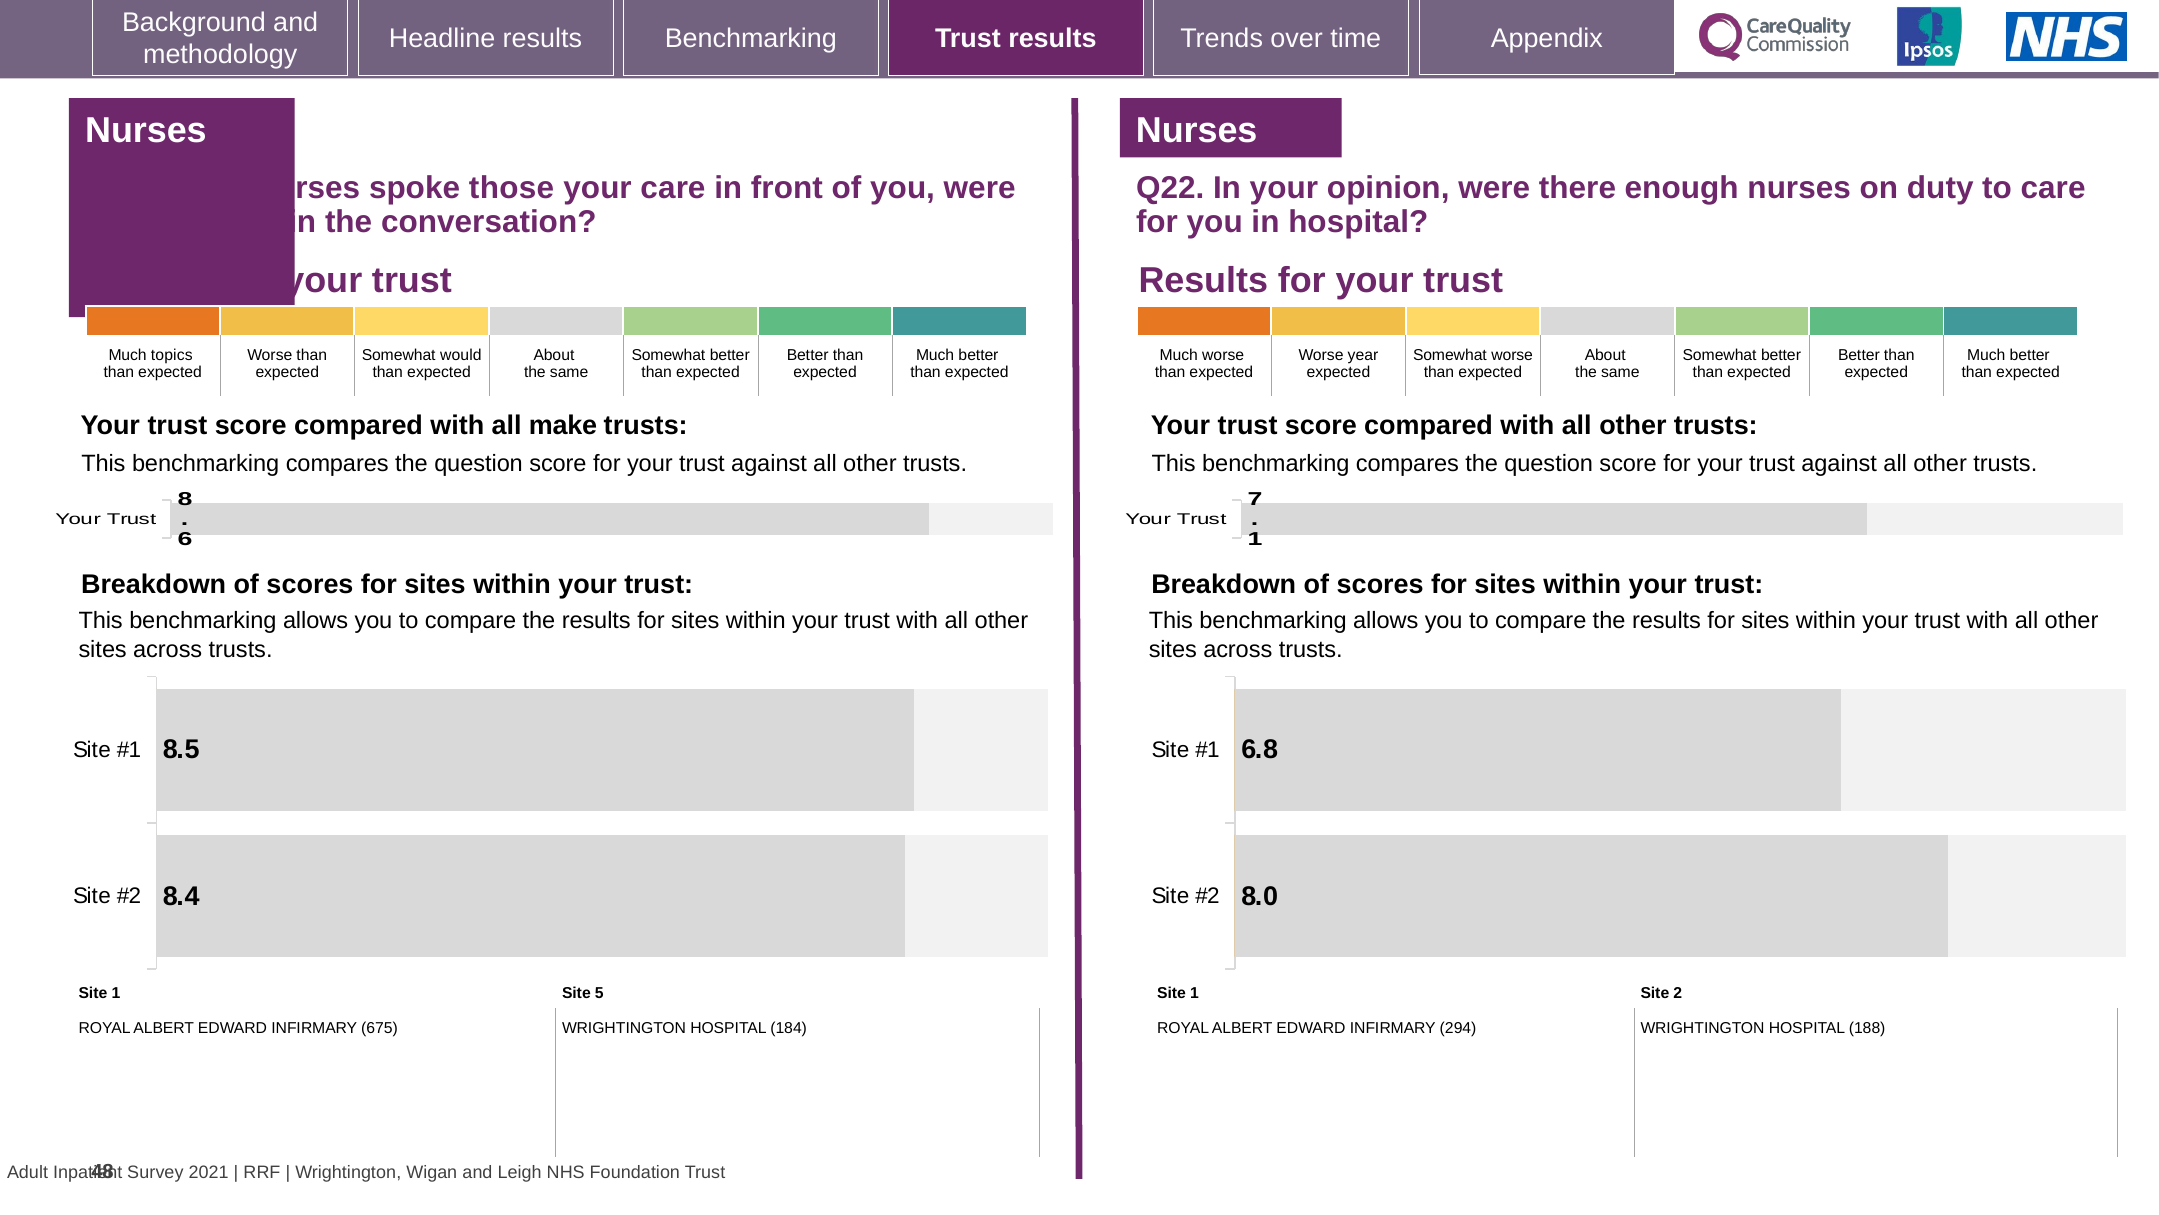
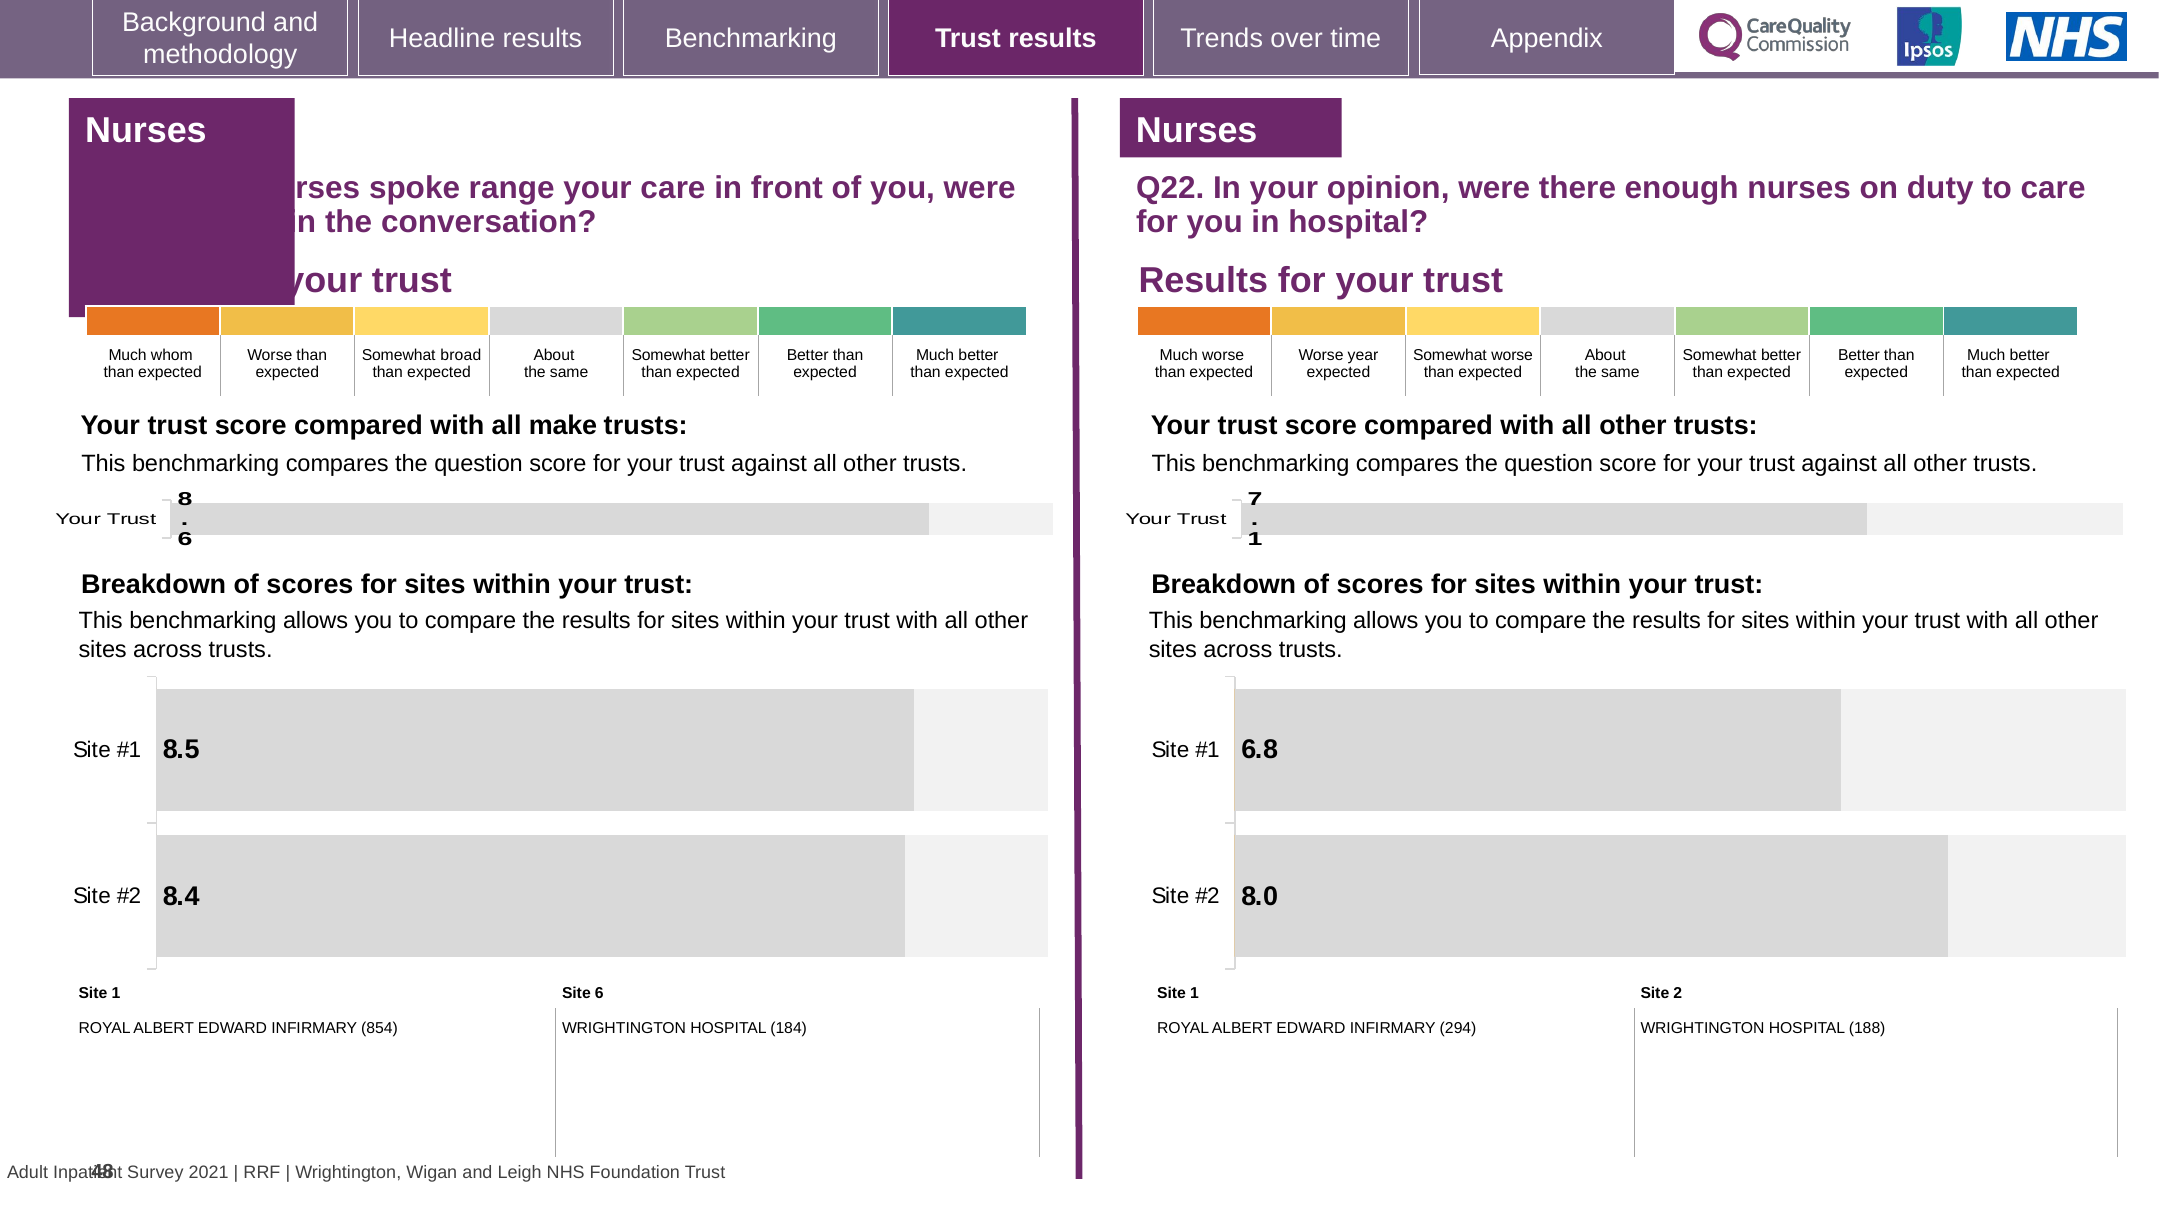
those: those -> range
topics: topics -> whom
would: would -> broad
Site 5: 5 -> 6
675: 675 -> 854
